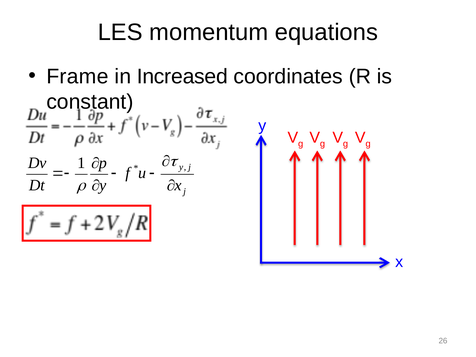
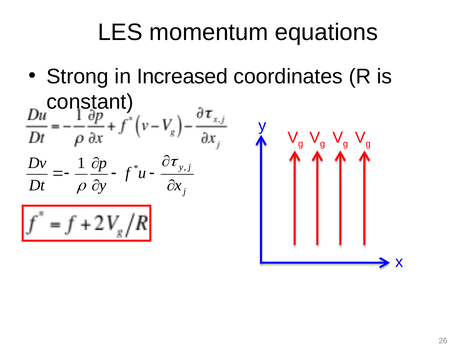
Frame: Frame -> Strong
